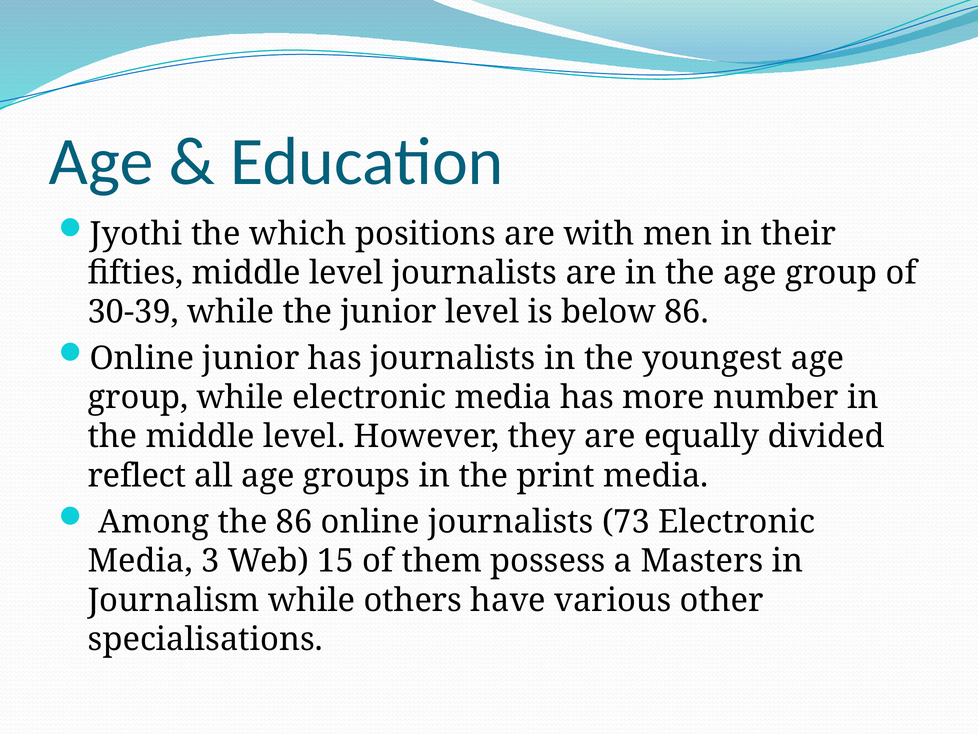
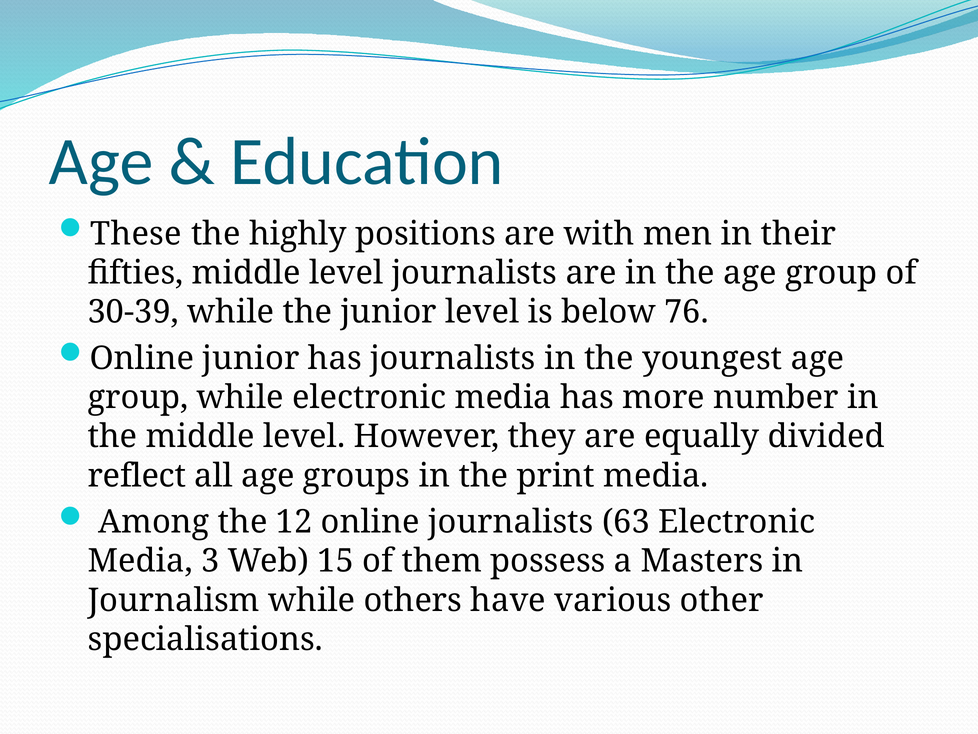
Jyothi: Jyothi -> These
which: which -> highly
below 86: 86 -> 76
the 86: 86 -> 12
73: 73 -> 63
